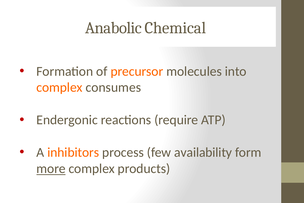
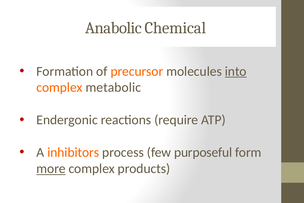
into underline: none -> present
consumes: consumes -> metabolic
availability: availability -> purposeful
